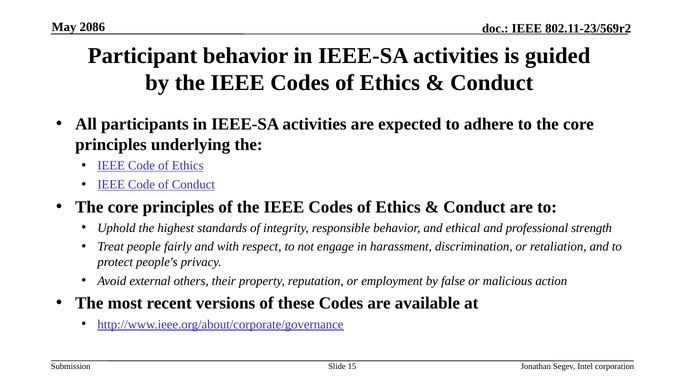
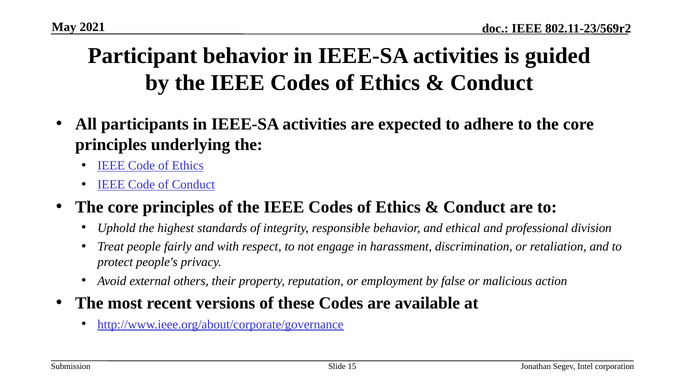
2086: 2086 -> 2021
strength: strength -> division
